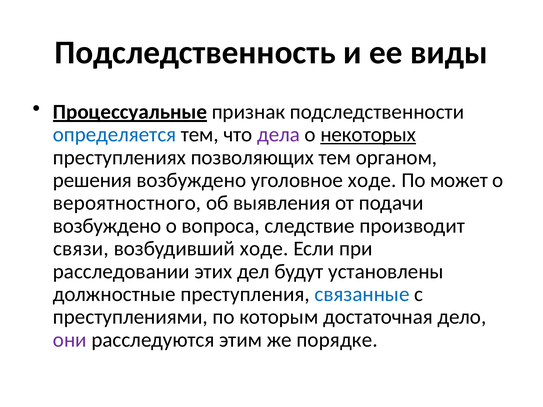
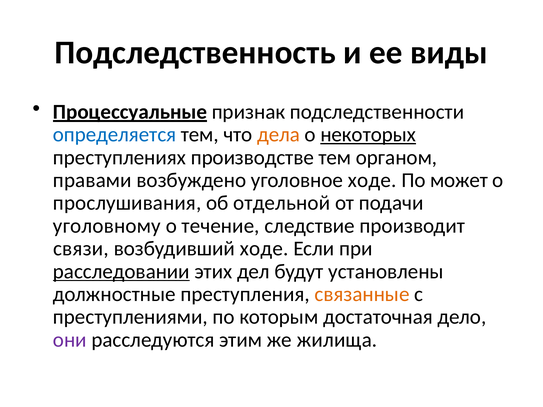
дела colour: purple -> orange
позволяющих: позволяющих -> производстве
решения: решения -> правами
вероятностного: вероятностного -> прослушивания
выявления: выявления -> отдельной
возбуждено at (107, 226): возбуждено -> уголовному
вопроса: вопроса -> течение
расследовании underline: none -> present
связанные colour: blue -> orange
порядке: порядке -> жилища
